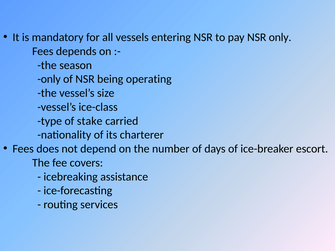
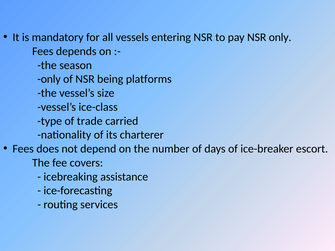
operating: operating -> platforms
stake: stake -> trade
